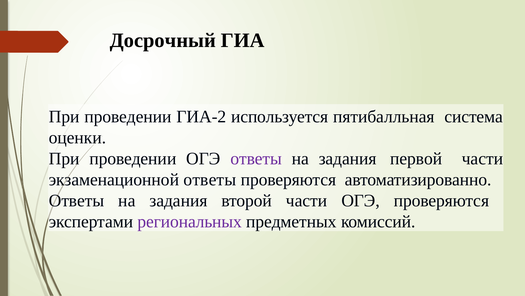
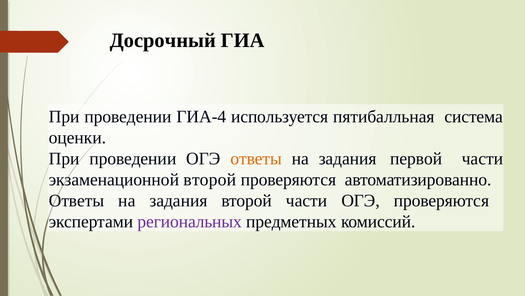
ГИА-2: ГИА-2 -> ГИА-4
ответы at (256, 158) colour: purple -> orange
экзаменационной ответы: ответы -> второй
